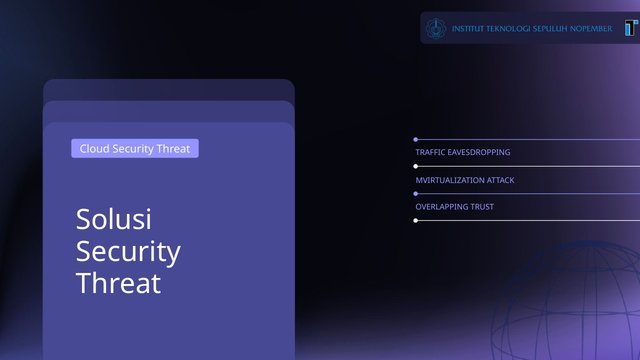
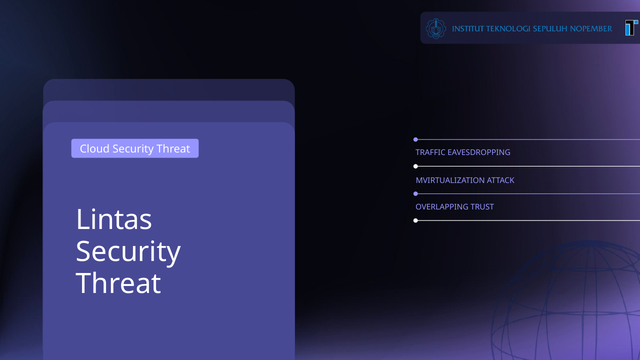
Solusi: Solusi -> Lintas
